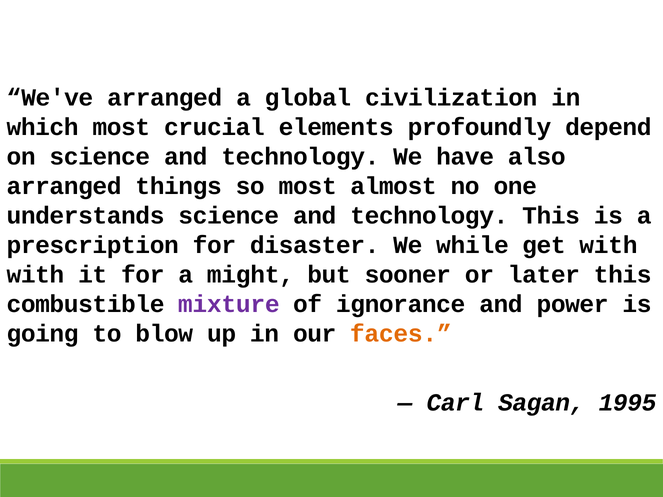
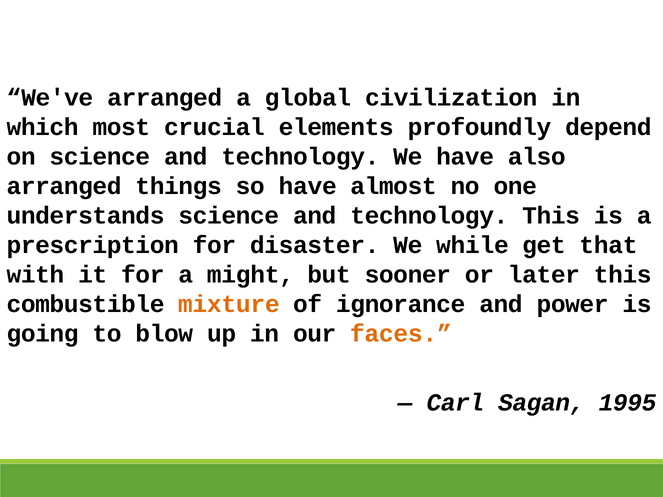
so most: most -> have
get with: with -> that
mixture colour: purple -> orange
